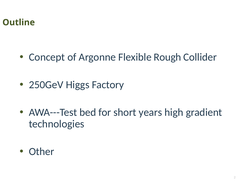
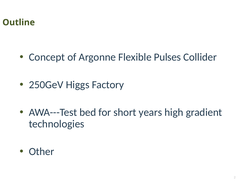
Rough: Rough -> Pulses
